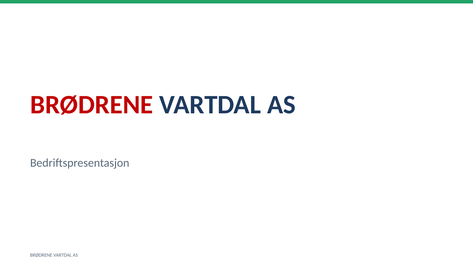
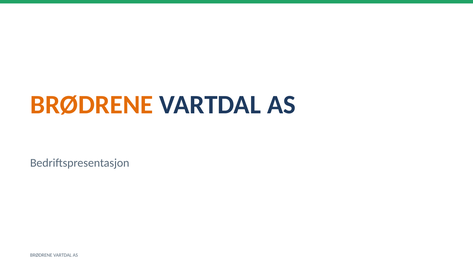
BRØDRENE at (92, 105) colour: red -> orange
